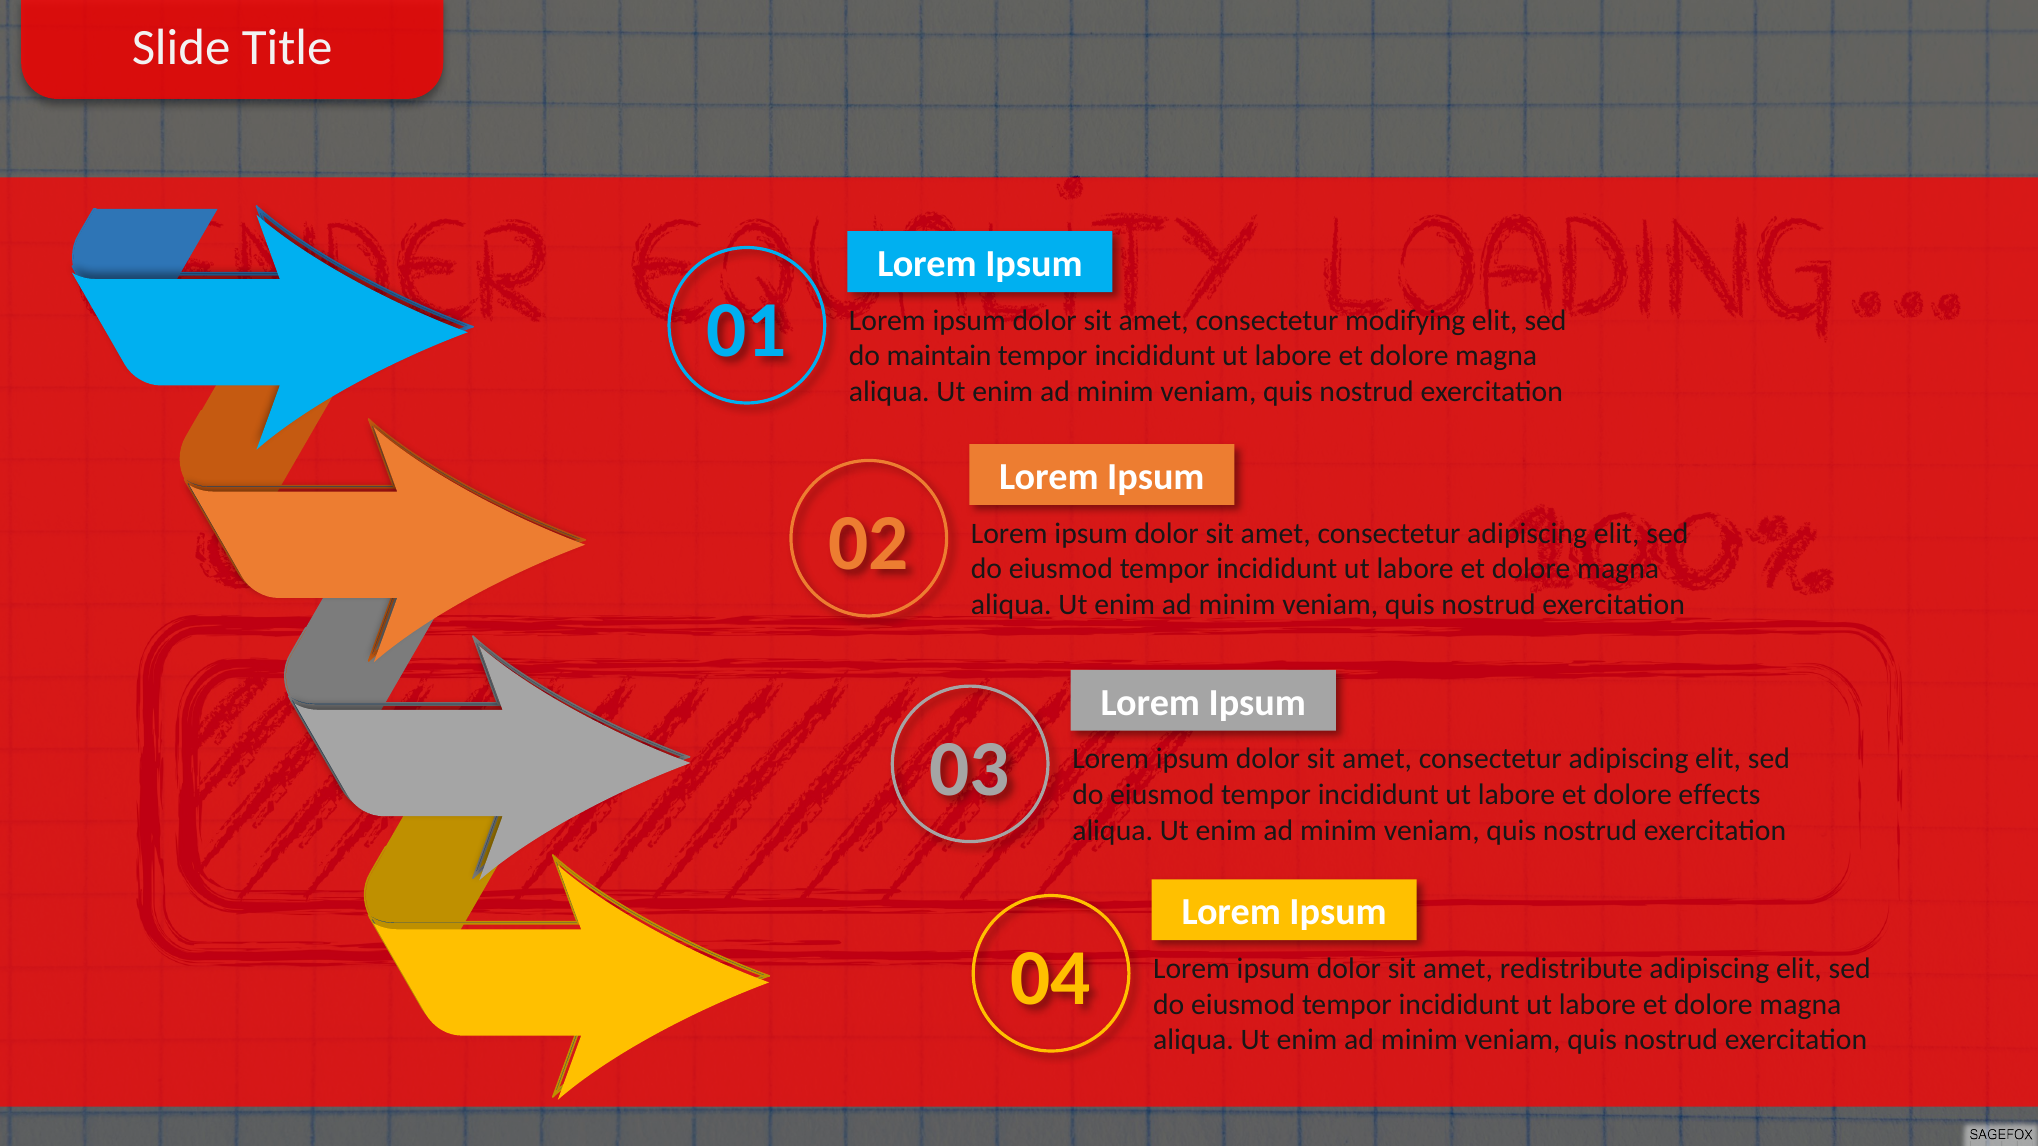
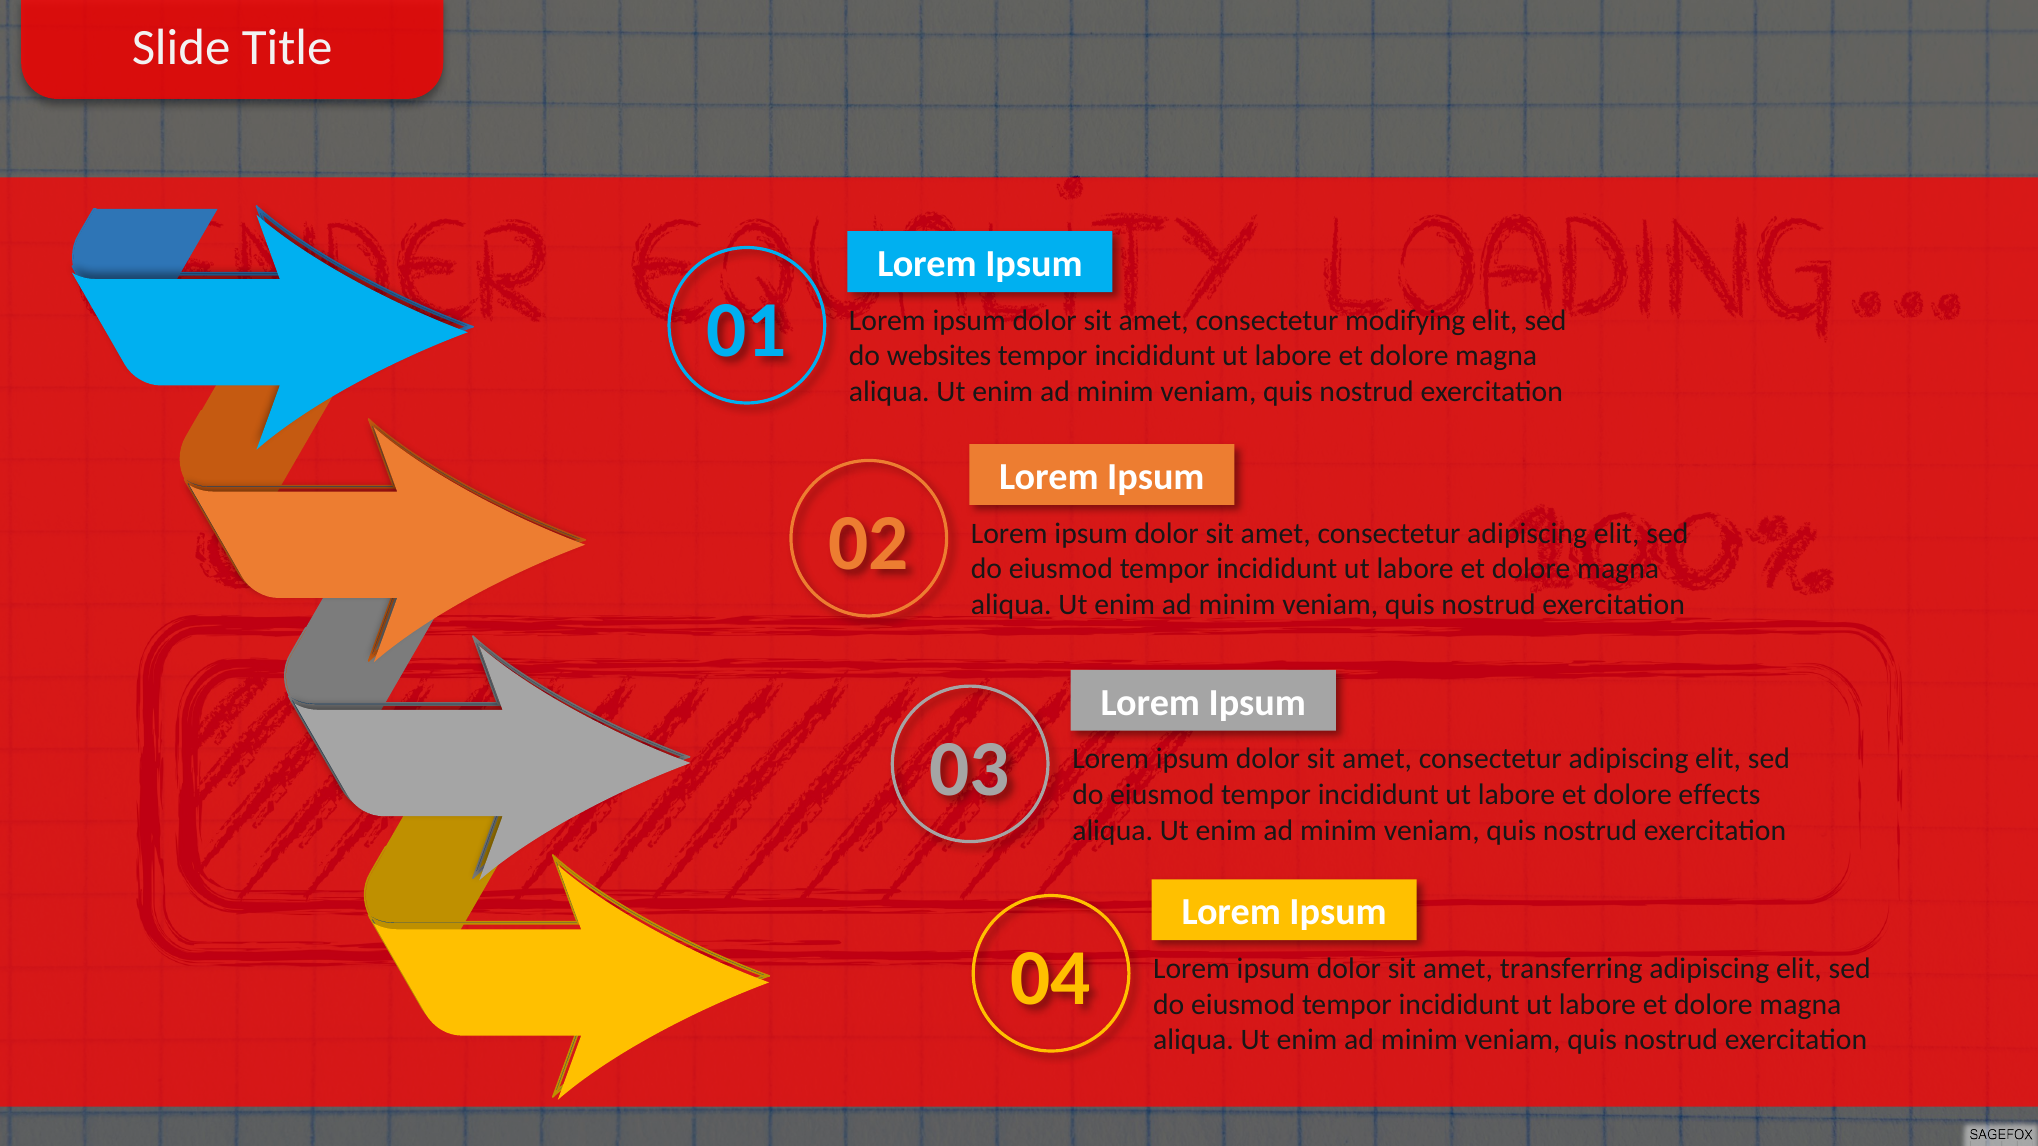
maintain: maintain -> websites
redistribute: redistribute -> transferring
